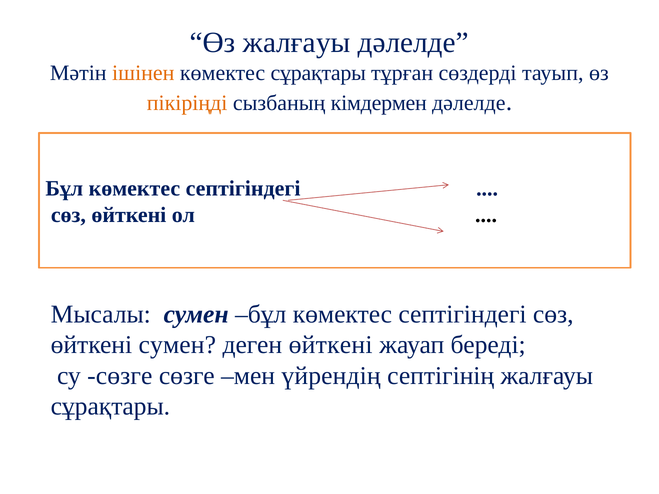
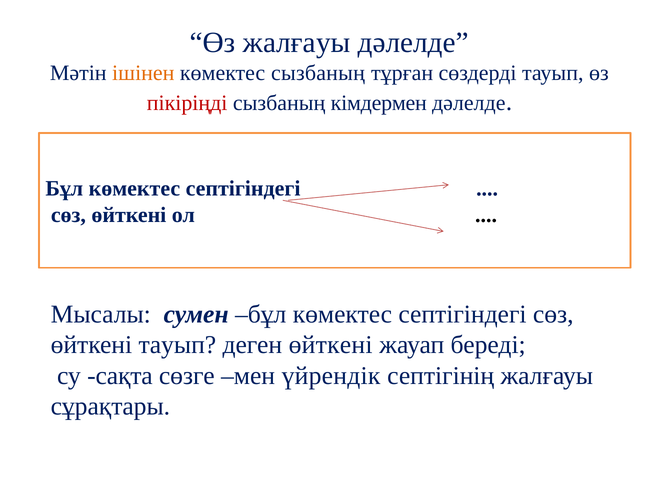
көмектес сұрақтары: сұрақтары -> сызбаның
пікіріңді colour: orange -> red
өйткені сумен: сумен -> тауып
су сөзге: сөзге -> сақта
үйрендің: үйрендің -> үйрендік
